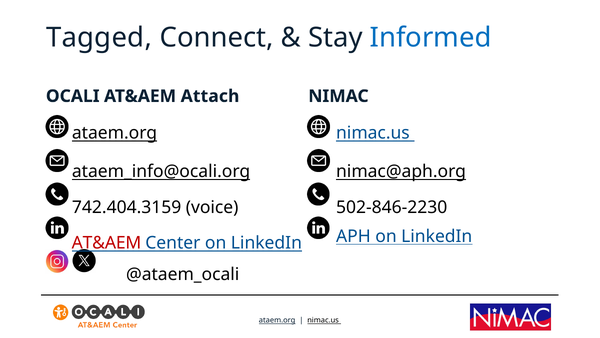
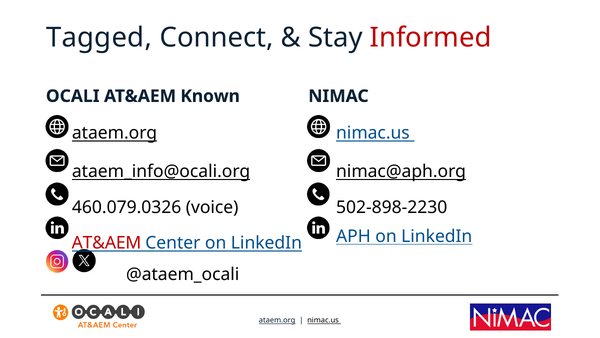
Informed colour: blue -> red
Attach: Attach -> Known
742.404.3159: 742.404.3159 -> 460.079.0326
502-846-2230: 502-846-2230 -> 502-898-2230
